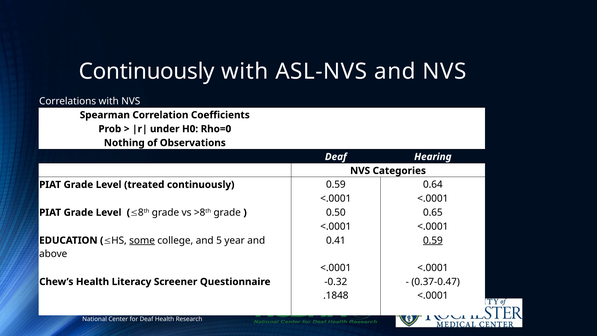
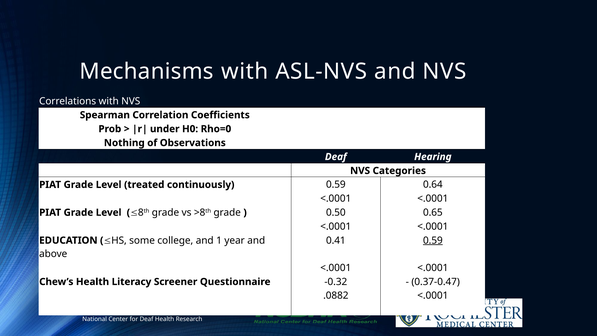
Continuously at (147, 71): Continuously -> Mechanisms
some underline: present -> none
5: 5 -> 1
.1848: .1848 -> .0882
